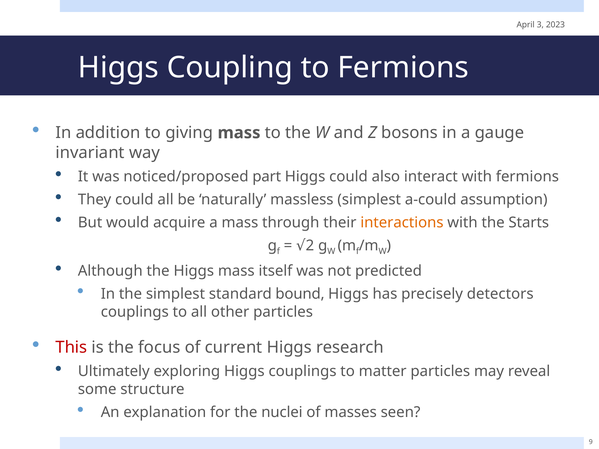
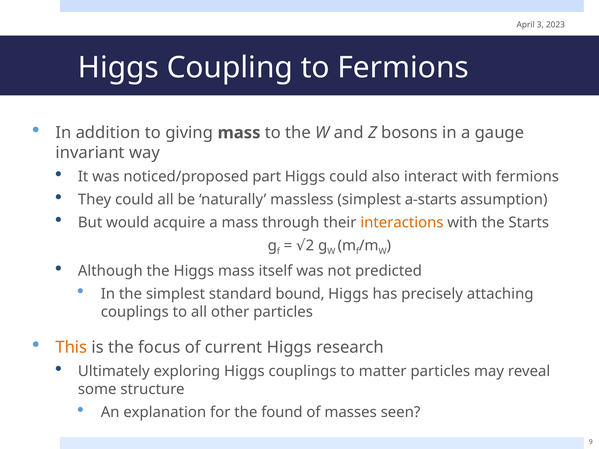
a-could: a-could -> a-starts
detectors: detectors -> attaching
This colour: red -> orange
nuclei: nuclei -> found
